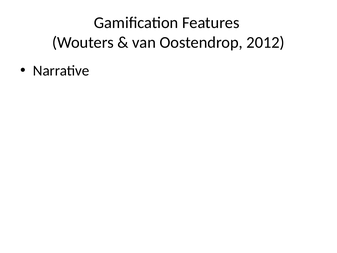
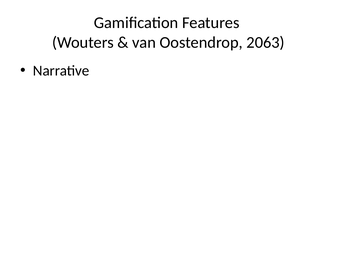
2012: 2012 -> 2063
